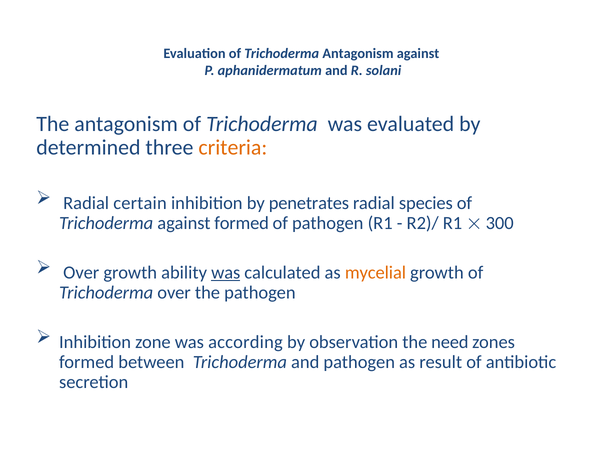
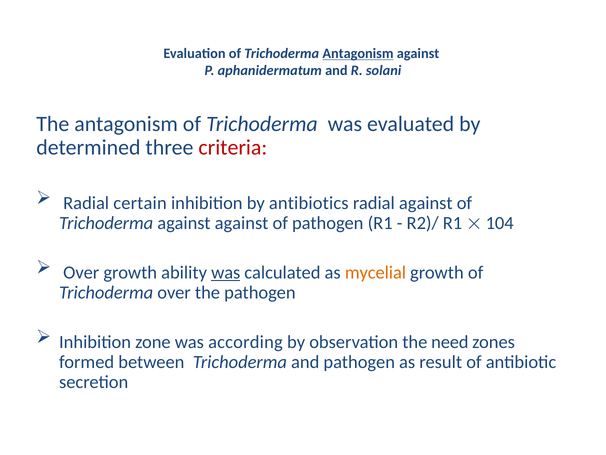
Antagonism at (358, 53) underline: none -> present
criteria colour: orange -> red
penetrates: penetrates -> antibiotics
radial species: species -> against
against formed: formed -> against
300: 300 -> 104
